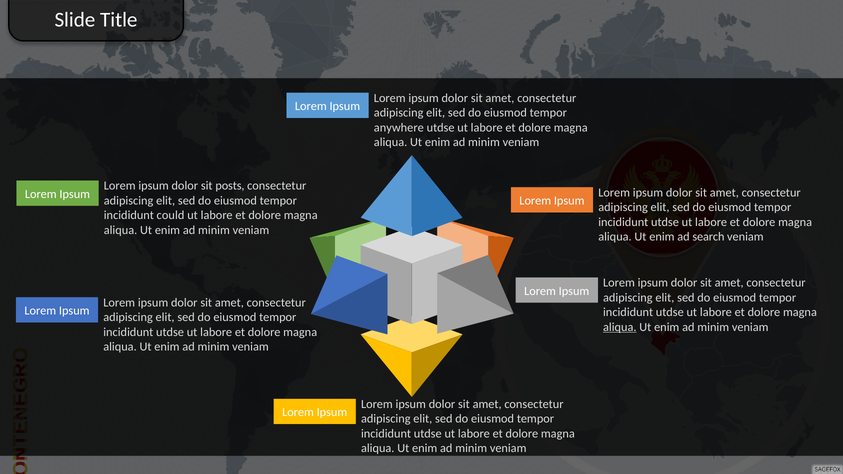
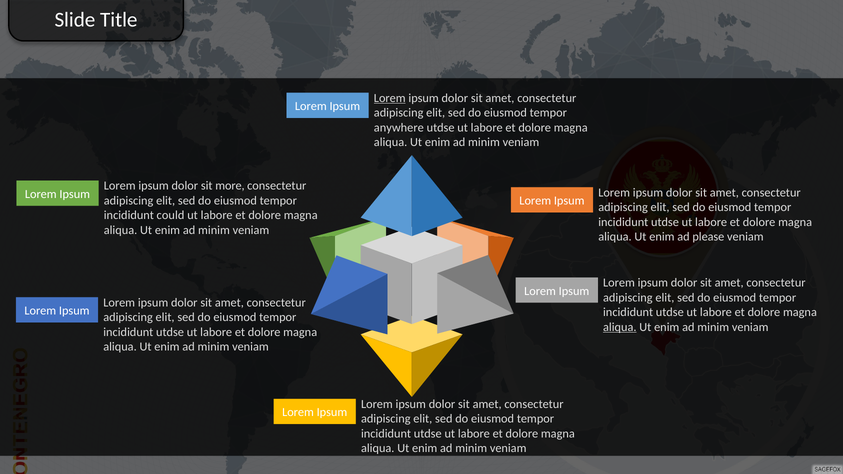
Lorem at (390, 98) underline: none -> present
posts: posts -> more
search: search -> please
